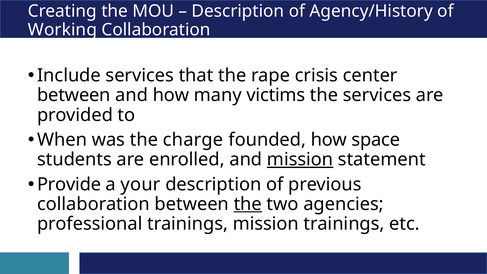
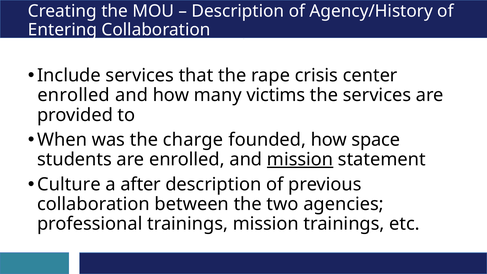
Working: Working -> Entering
between at (74, 95): between -> enrolled
Provide: Provide -> Culture
your: your -> after
the at (248, 204) underline: present -> none
